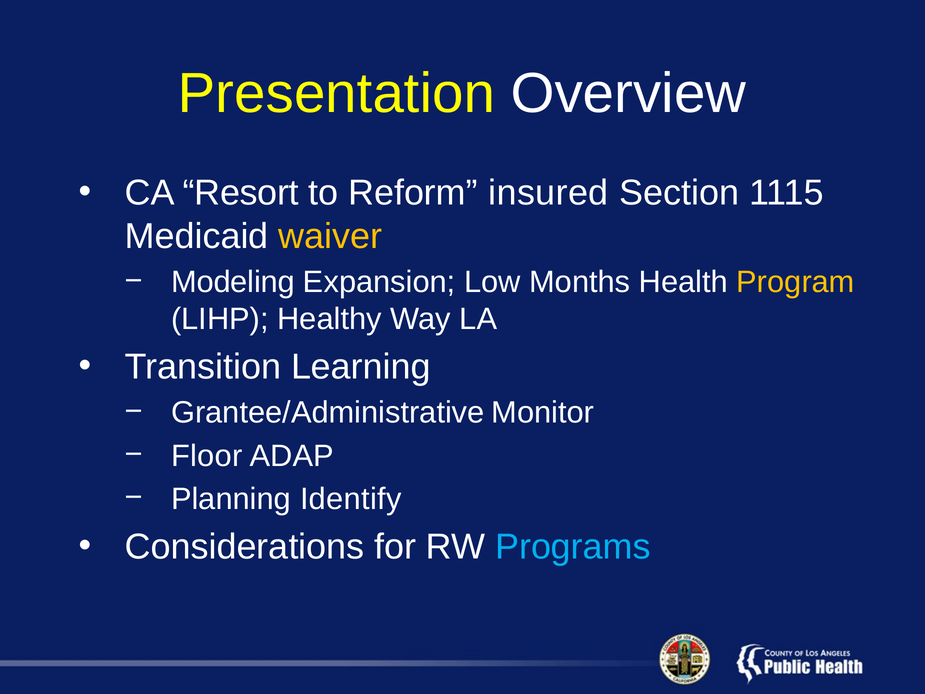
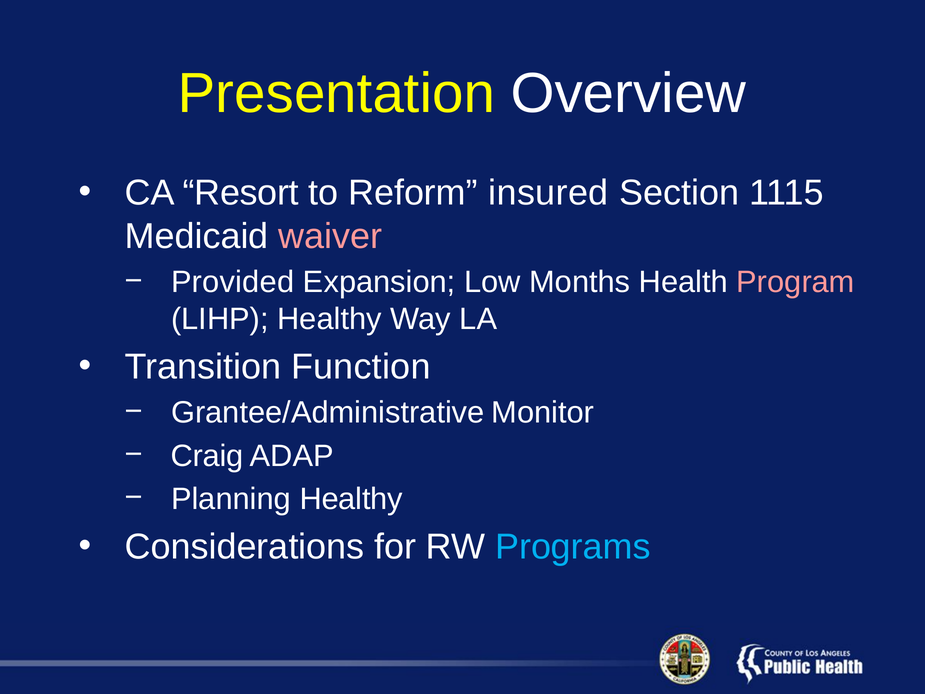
waiver colour: yellow -> pink
Modeling: Modeling -> Provided
Program colour: yellow -> pink
Learning: Learning -> Function
Floor: Floor -> Craig
Planning Identify: Identify -> Healthy
